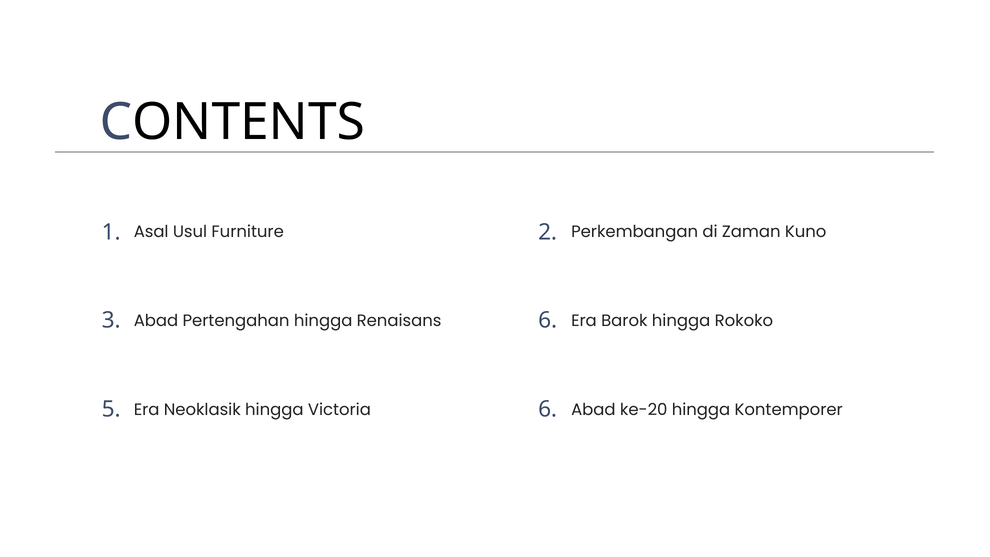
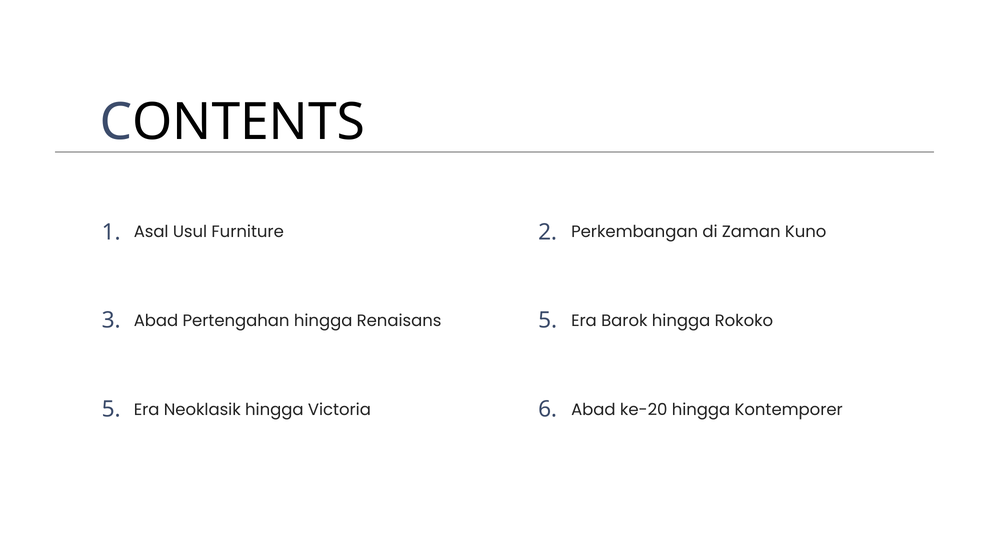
3 6: 6 -> 5
